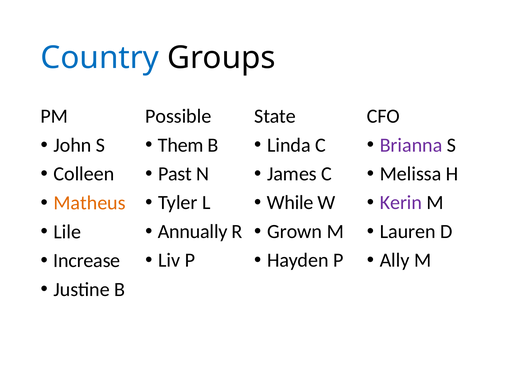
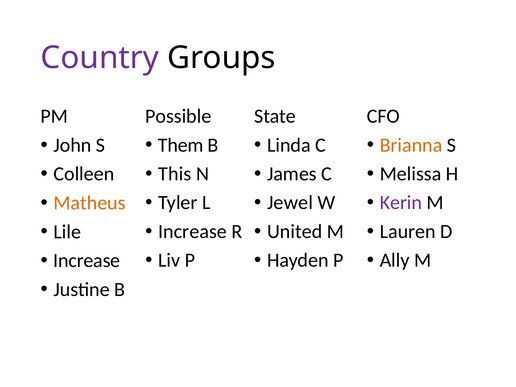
Country colour: blue -> purple
Brianna colour: purple -> orange
Past: Past -> This
While: While -> Jewel
Annually at (193, 232): Annually -> Increase
Grown: Grown -> United
